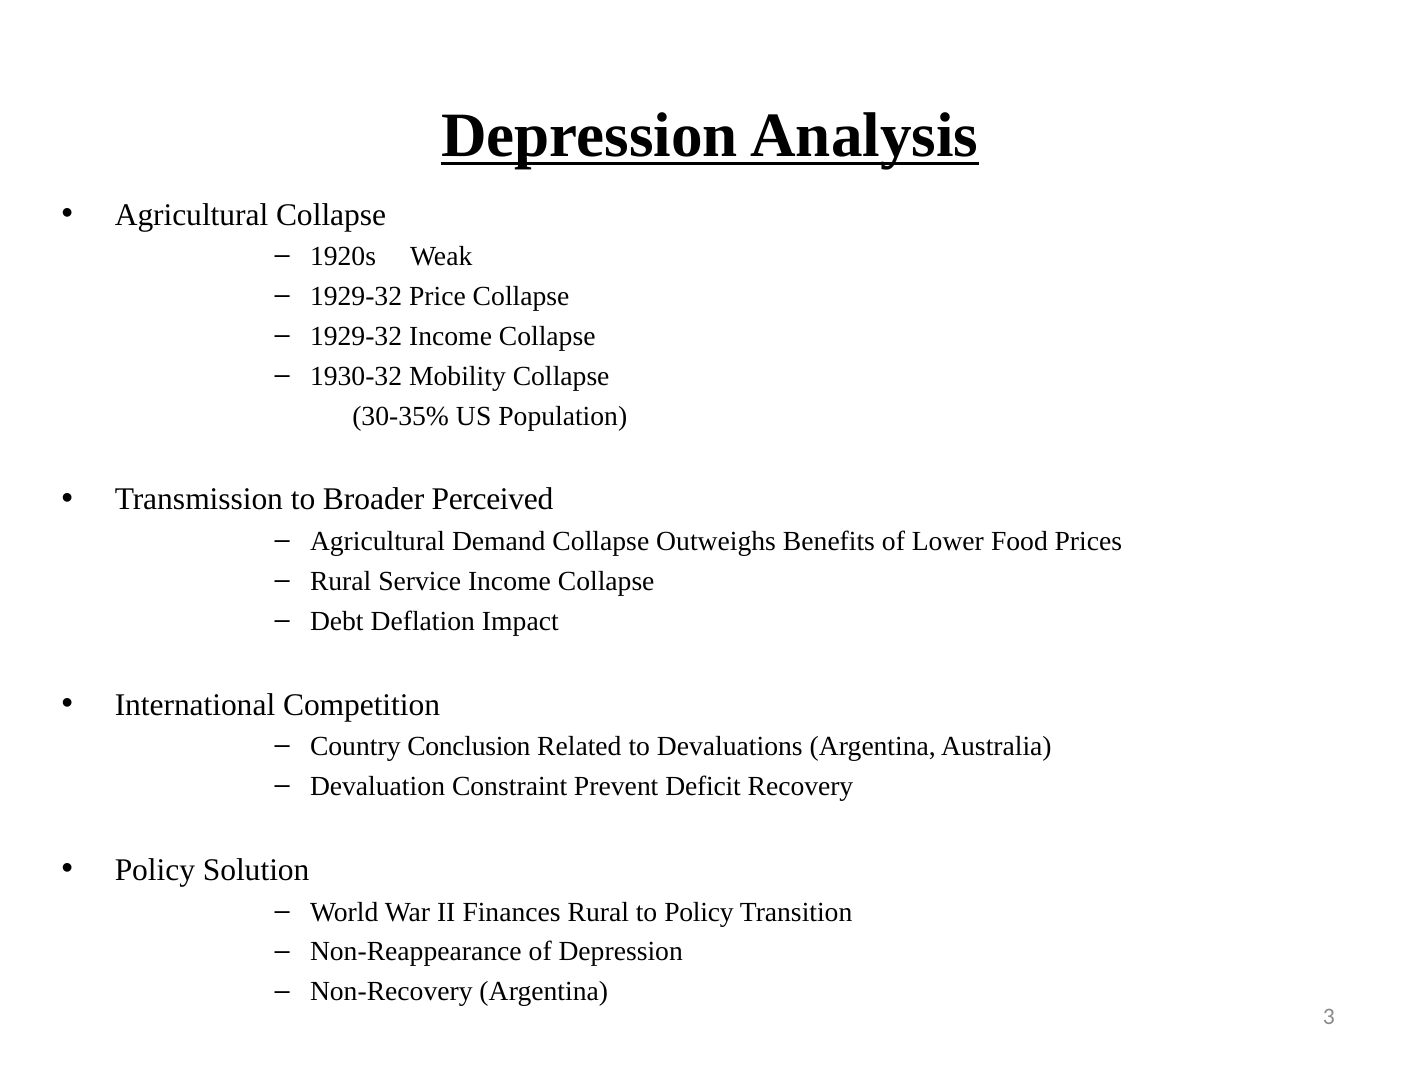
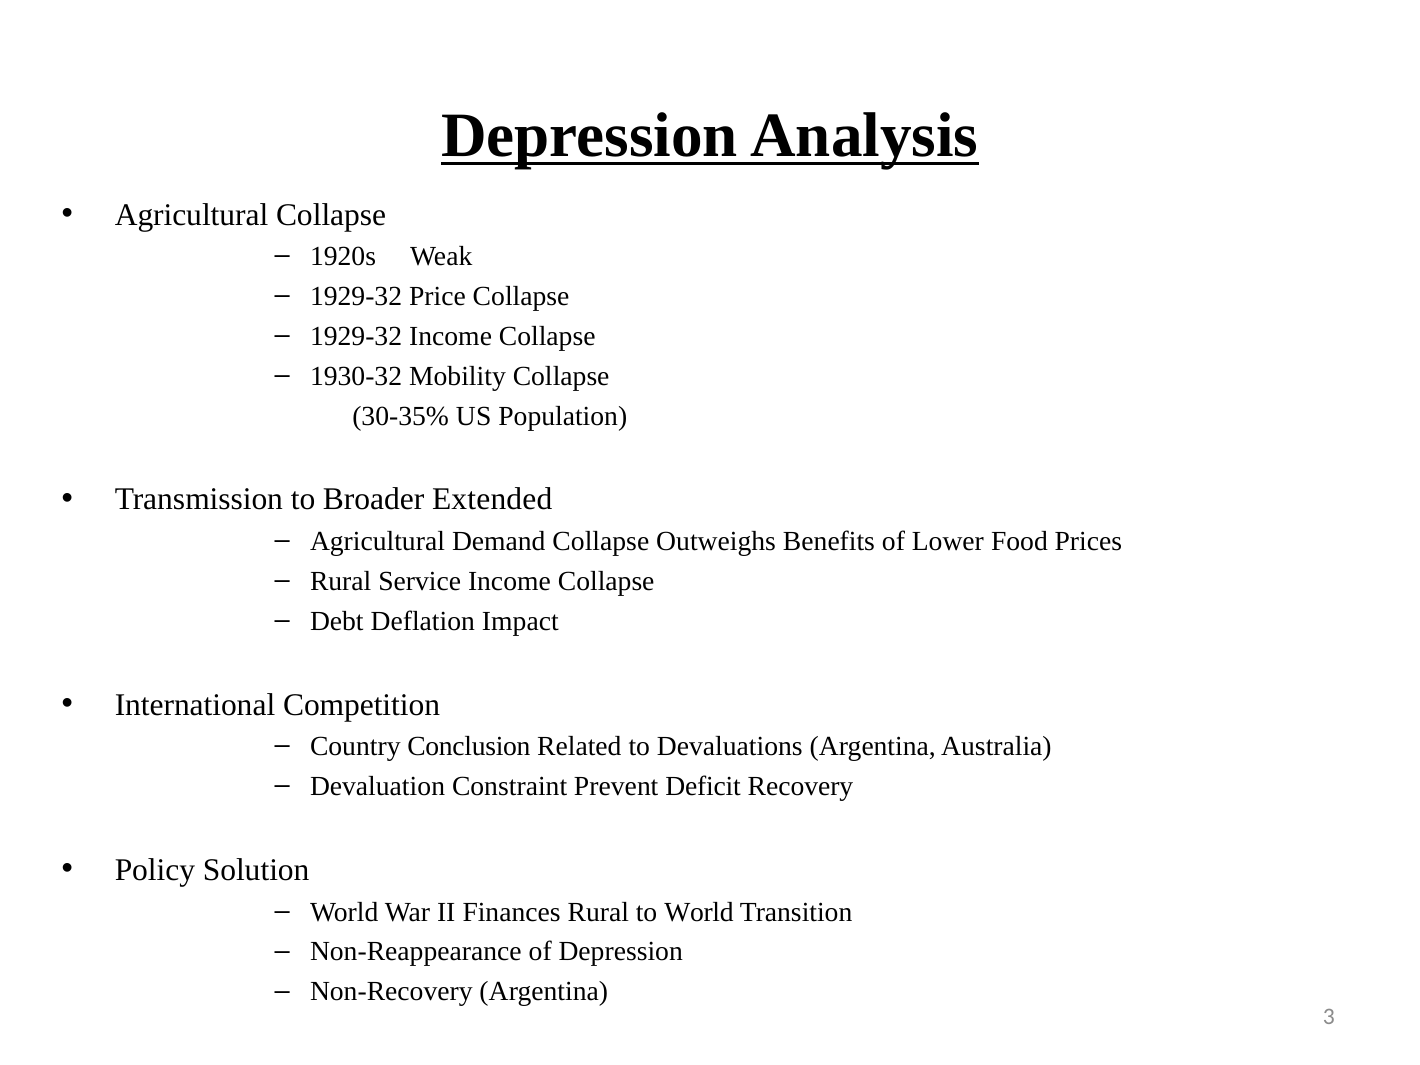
Perceived: Perceived -> Extended
to Policy: Policy -> World
